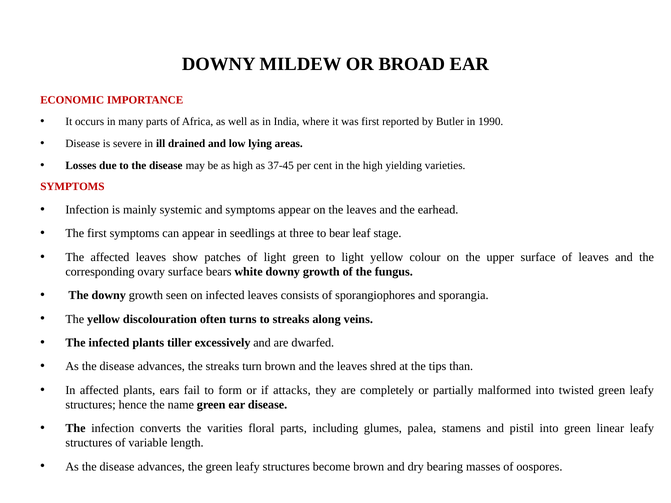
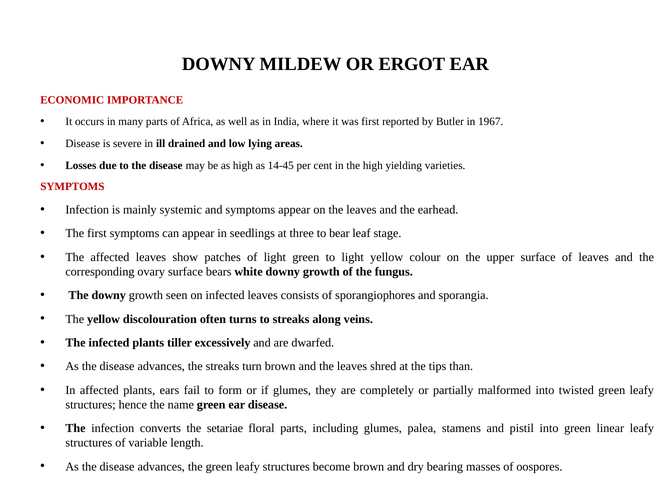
BROAD: BROAD -> ERGOT
1990: 1990 -> 1967
37-45: 37-45 -> 14-45
if attacks: attacks -> glumes
varities: varities -> setariae
